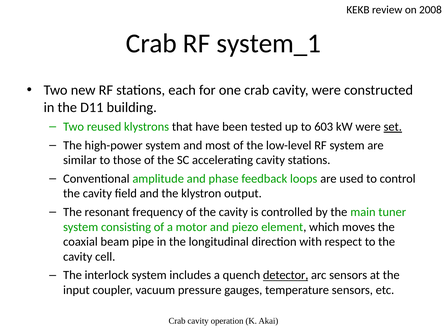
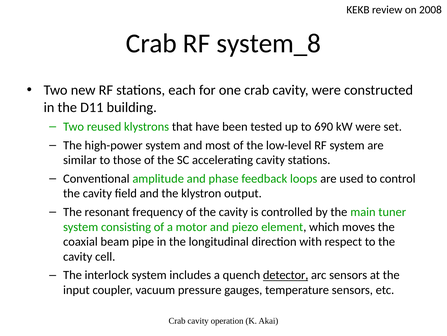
system_1: system_1 -> system_8
603: 603 -> 690
set underline: present -> none
